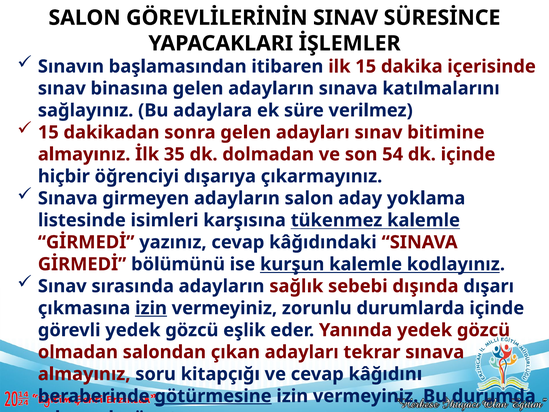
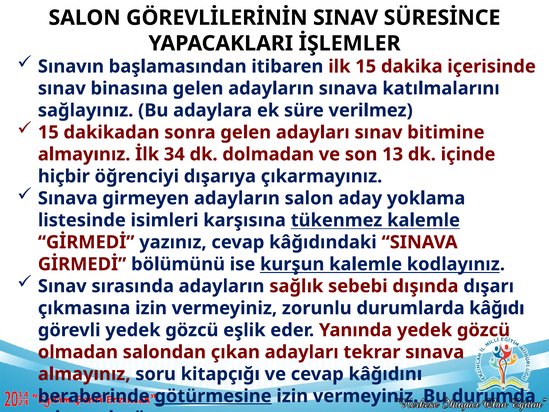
35: 35 -> 34
54: 54 -> 13
izin at (151, 308) underline: present -> none
durumlarda içinde: içinde -> kâğıdı
